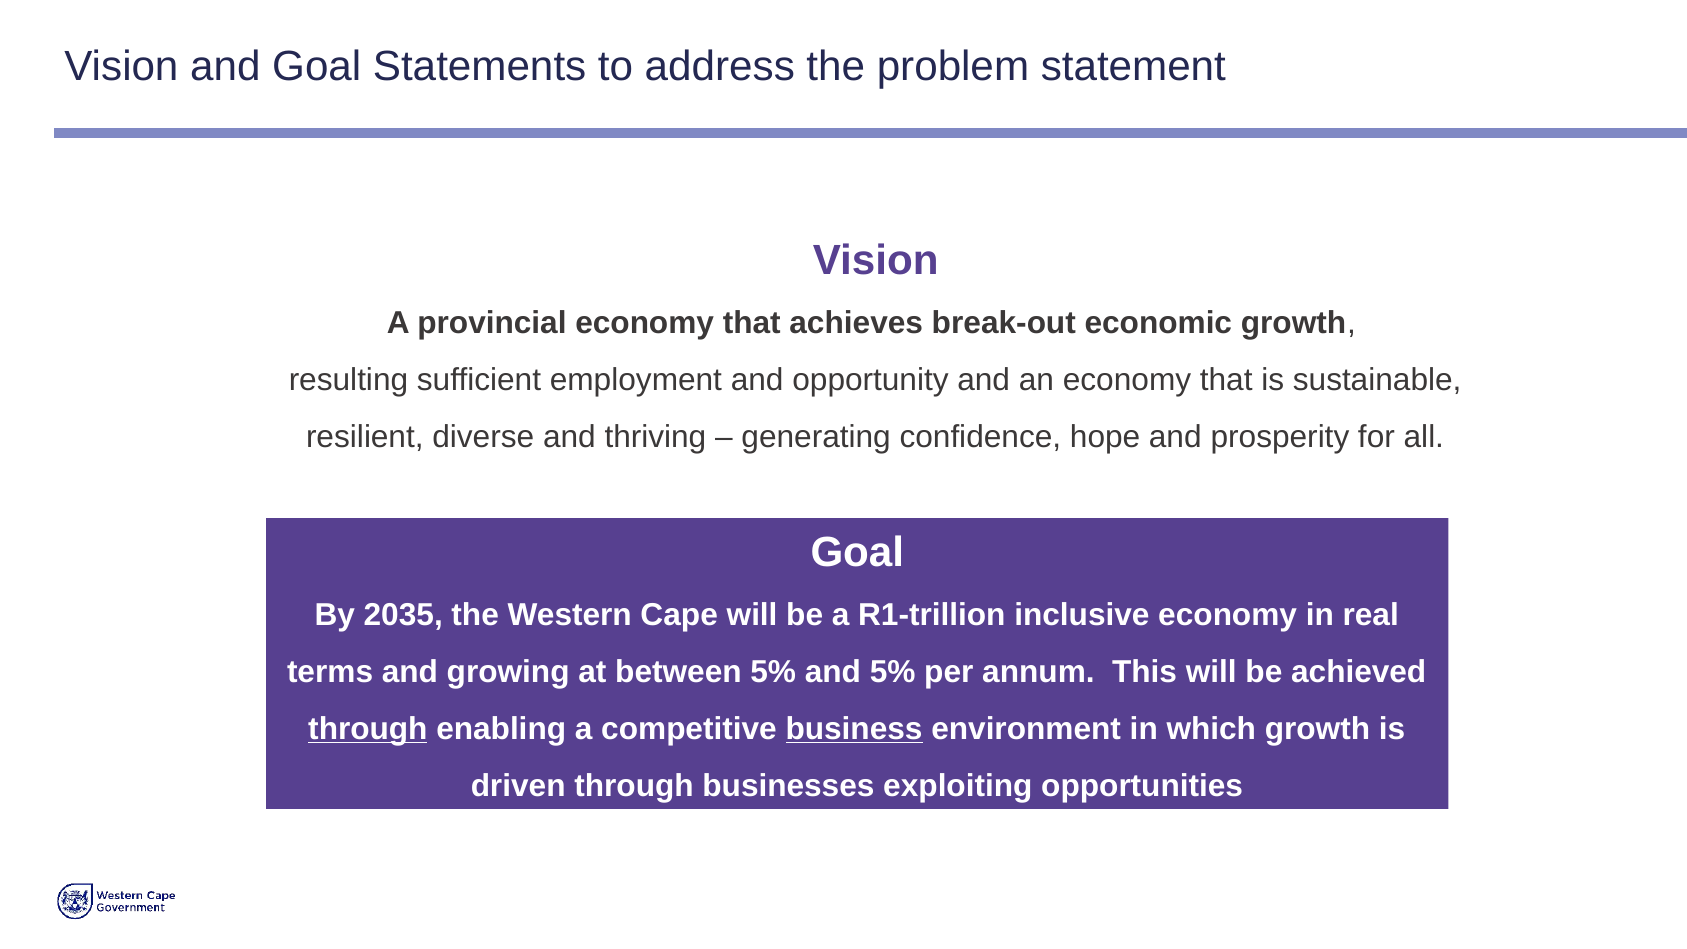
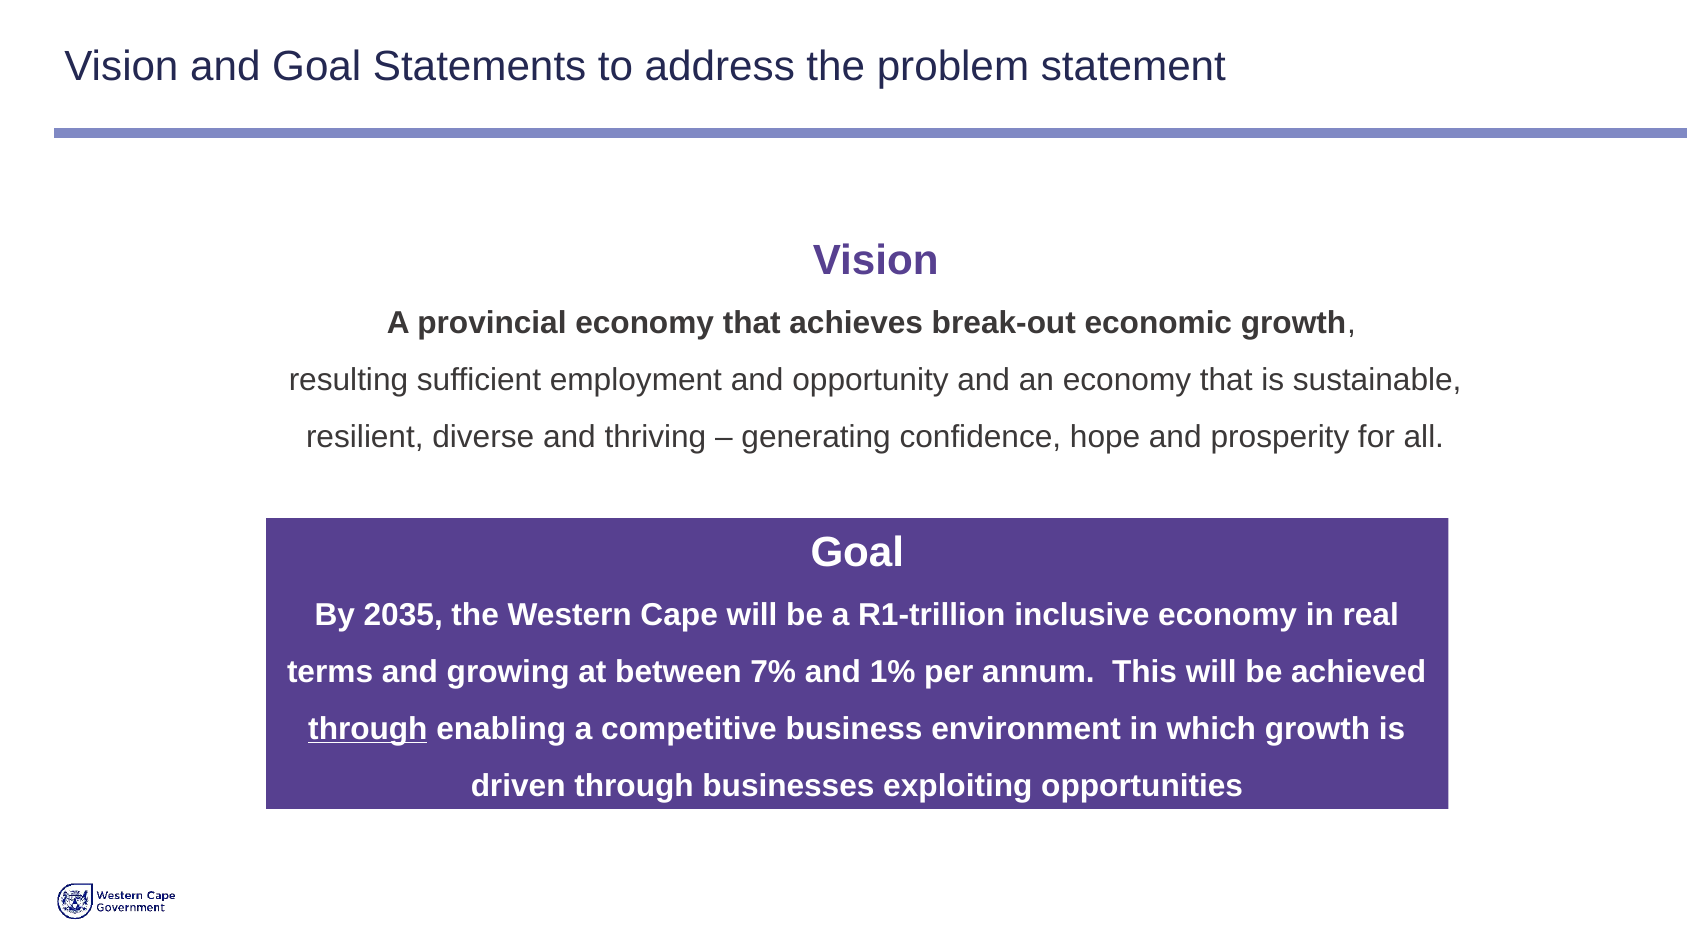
between 5%: 5% -> 7%
and 5%: 5% -> 1%
business underline: present -> none
